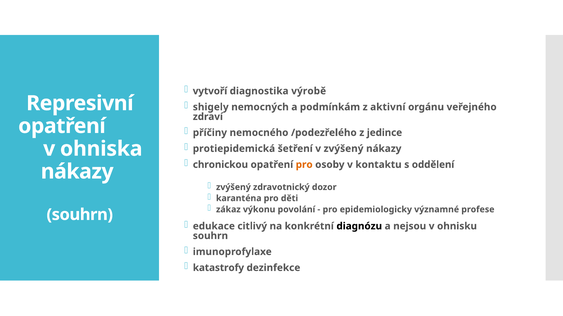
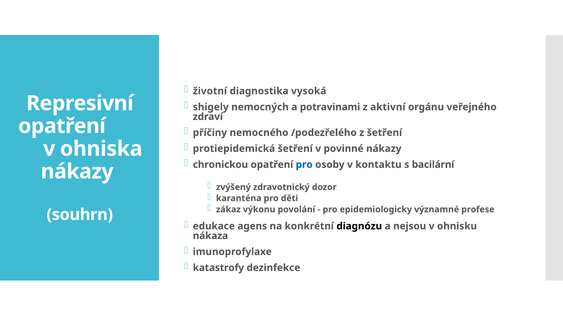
vytvoří: vytvoří -> životní
výrobě: výrobě -> vysoká
podmínkám: podmínkám -> potravinami
z jedince: jedince -> šetření
v zvýšený: zvýšený -> povinné
pro at (304, 165) colour: orange -> blue
oddělení: oddělení -> bacilární
citlivý: citlivý -> agens
souhrn at (210, 236): souhrn -> nákaza
